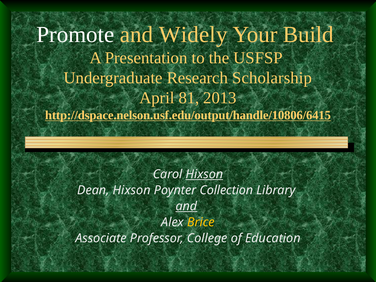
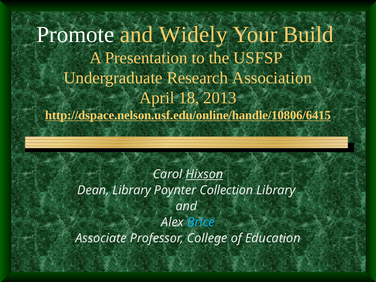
Scholarship: Scholarship -> Association
81: 81 -> 18
http://dspace.nelson.usf.edu/output/handle/10806/6415: http://dspace.nelson.usf.edu/output/handle/10806/6415 -> http://dspace.nelson.usf.edu/online/handle/10806/6415
Dean Hixson: Hixson -> Library
and at (186, 206) underline: present -> none
Brice colour: yellow -> light blue
